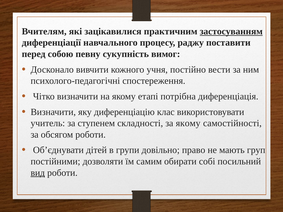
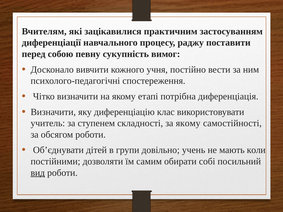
застосуванням underline: present -> none
право: право -> учень
груп: груп -> коли
